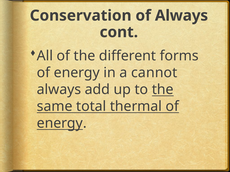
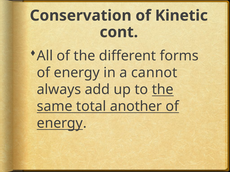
of Always: Always -> Kinetic
thermal: thermal -> another
